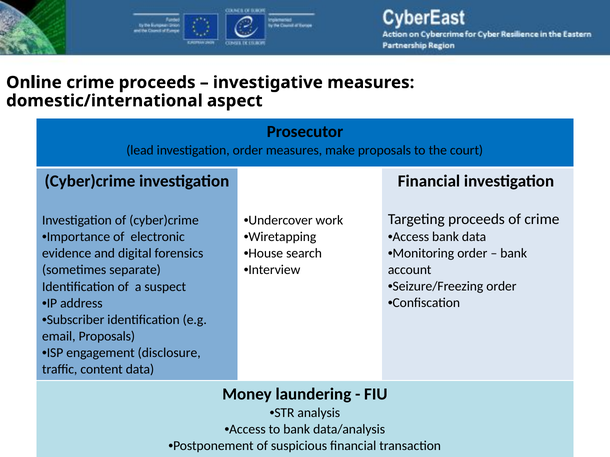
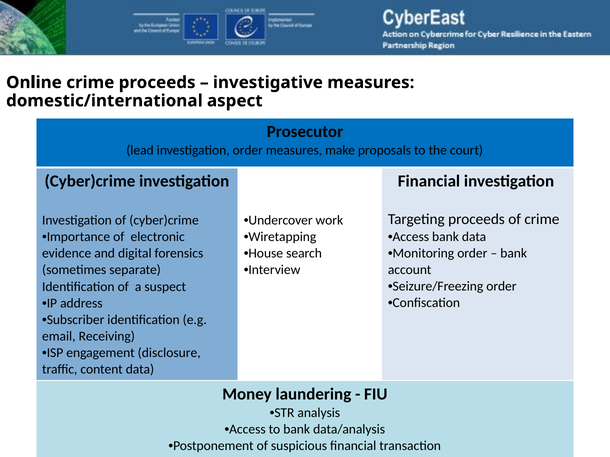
email Proposals: Proposals -> Receiving
